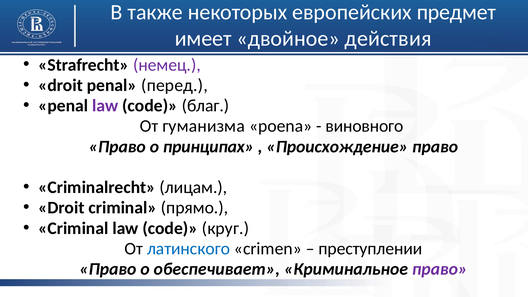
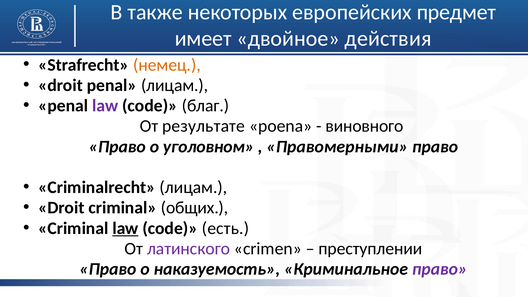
немец colour: purple -> orange
penal перед: перед -> лицам
гуманизма: гуманизма -> результате
принципах: принципах -> уголовном
Происхождение: Происхождение -> Правомерными
прямо: прямо -> общих
law at (125, 228) underline: none -> present
круг: круг -> есть
латинского colour: blue -> purple
обеспечивает: обеспечивает -> наказуемость
